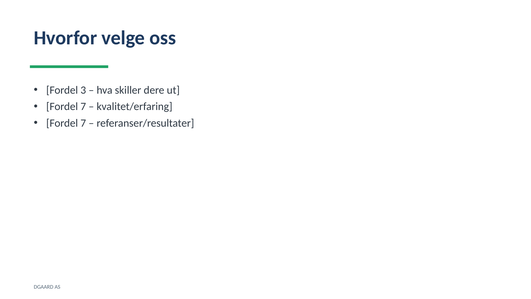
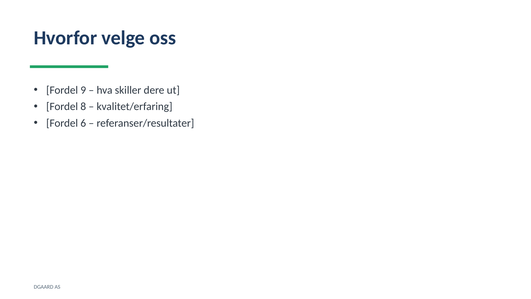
3: 3 -> 9
7 at (83, 107): 7 -> 8
7 at (83, 123): 7 -> 6
